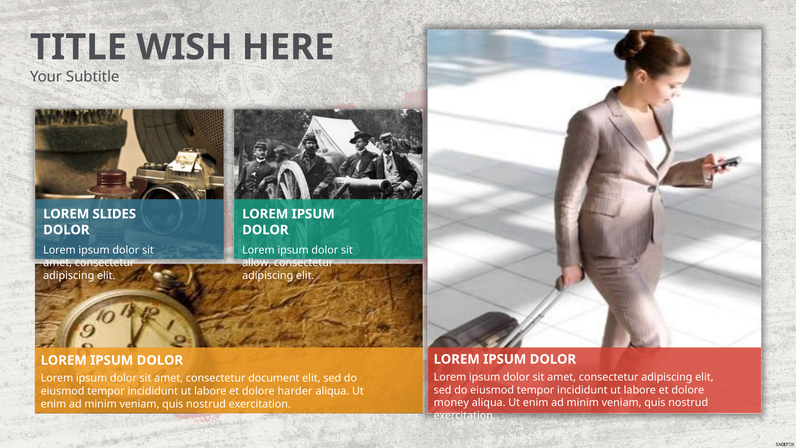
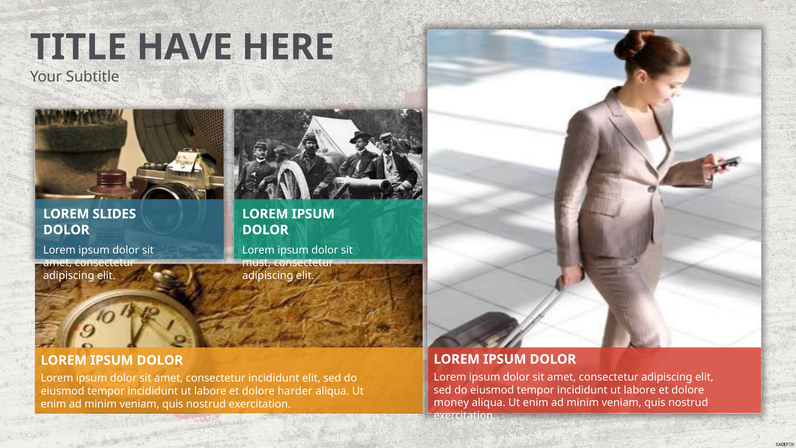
WISH: WISH -> HAVE
allow: allow -> must
consectetur document: document -> incididunt
